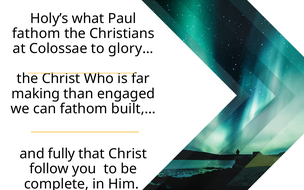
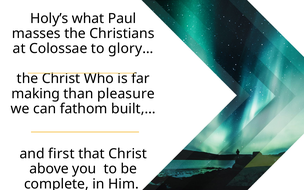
fathom at (36, 33): fathom -> masses
engaged: engaged -> pleasure
fully: fully -> first
follow: follow -> above
